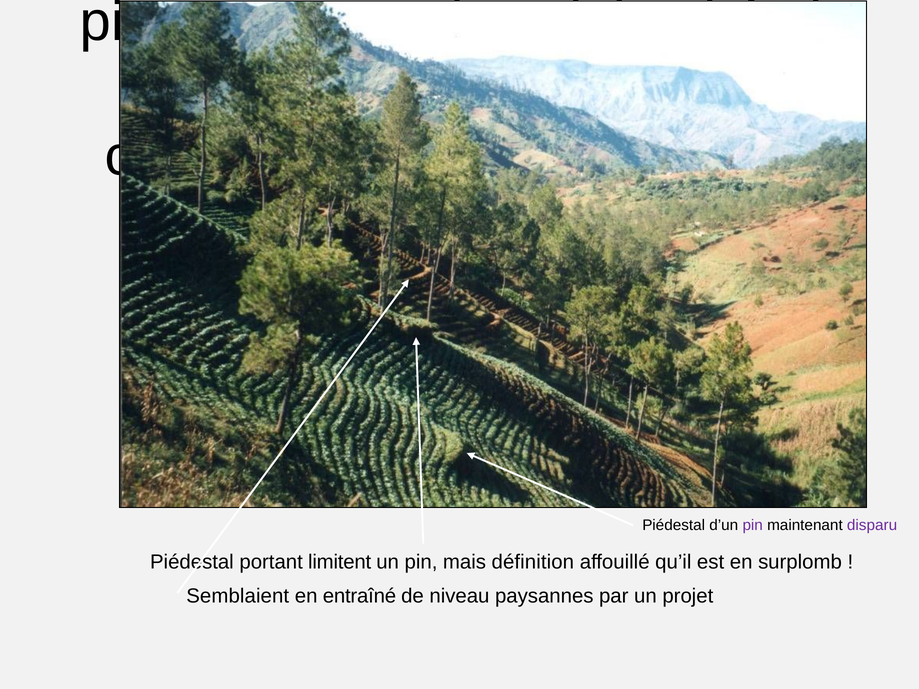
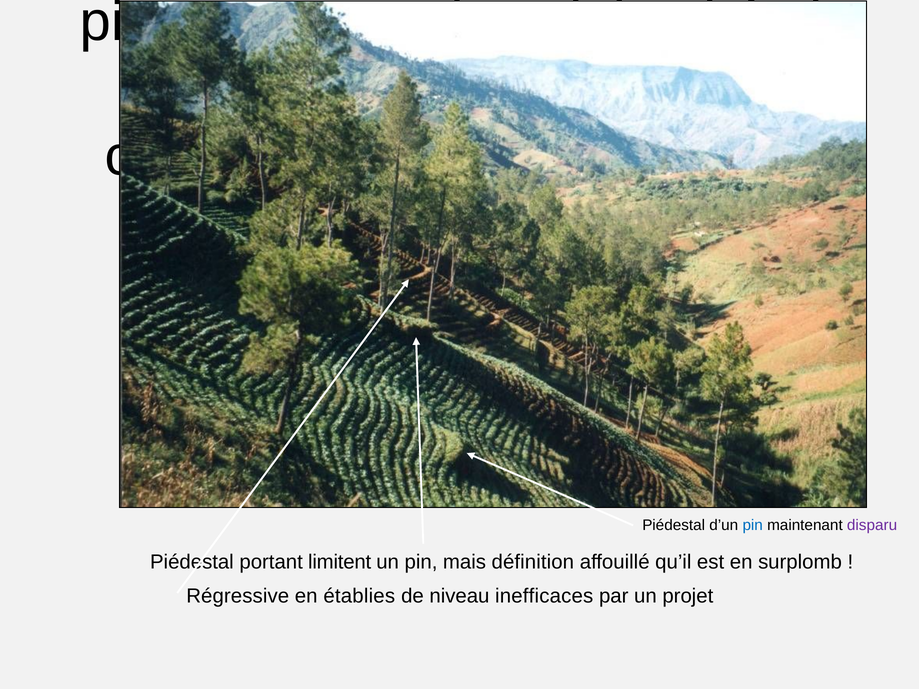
pin at (753, 525) colour: purple -> blue
Semblaient: Semblaient -> Régressive
entraîné: entraîné -> établies
paysannes: paysannes -> inefficaces
